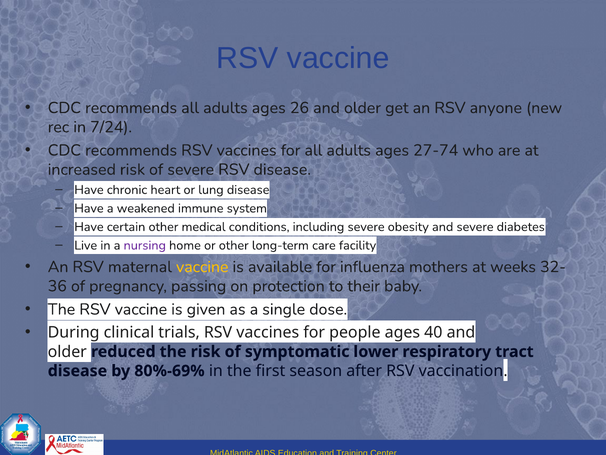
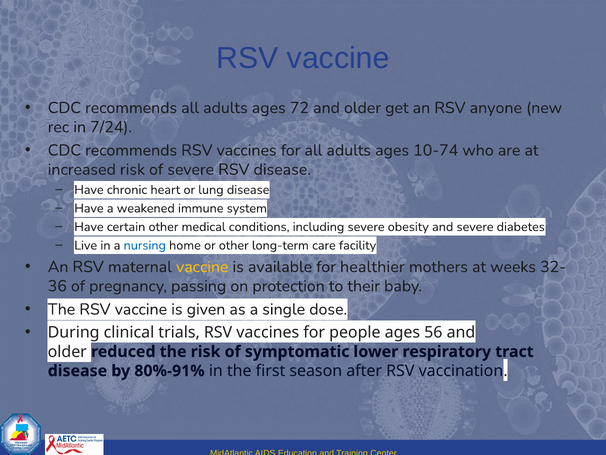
26: 26 -> 72
27-74: 27-74 -> 10-74
nursing colour: purple -> blue
influenza: influenza -> healthier
40: 40 -> 56
80%-69%: 80%-69% -> 80%-91%
